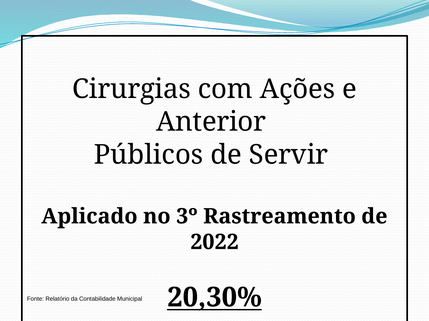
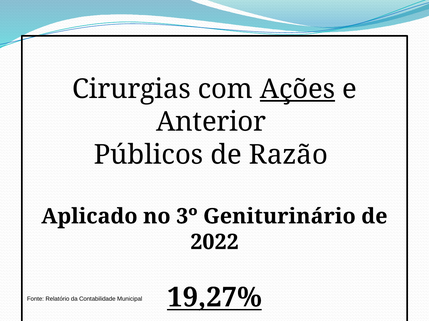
Ações underline: none -> present
Servir: Servir -> Razão
Rastreamento: Rastreamento -> Geniturinário
20,30%: 20,30% -> 19,27%
